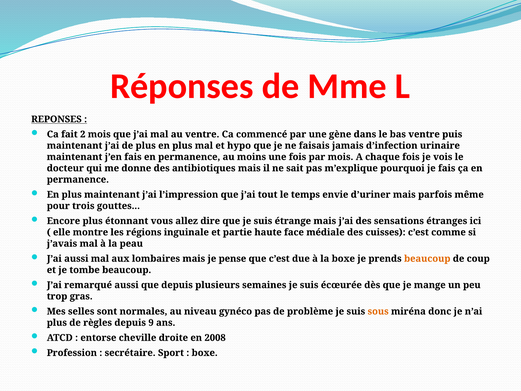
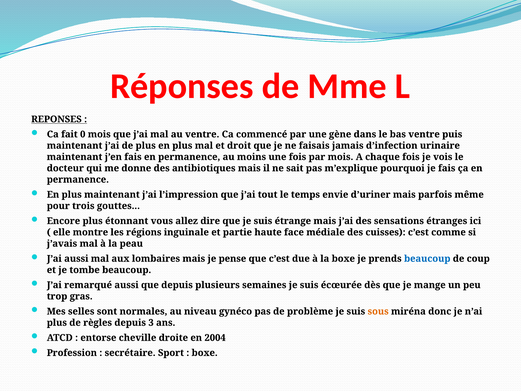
2: 2 -> 0
hypo: hypo -> droit
beaucoup at (427, 258) colour: orange -> blue
9: 9 -> 3
2008: 2008 -> 2004
